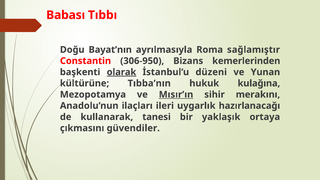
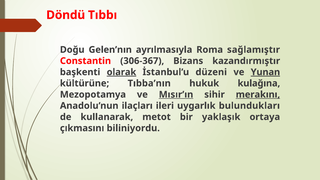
Babası: Babası -> Döndü
Bayat’nın: Bayat’nın -> Gelen’nın
306-950: 306-950 -> 306-367
kemerlerinden: kemerlerinden -> kazandırmıştır
Yunan underline: none -> present
merakını underline: none -> present
hazırlanacağı: hazırlanacağı -> bulundukları
tanesi: tanesi -> metot
güvendiler: güvendiler -> biliniyordu
